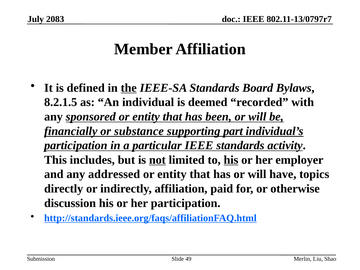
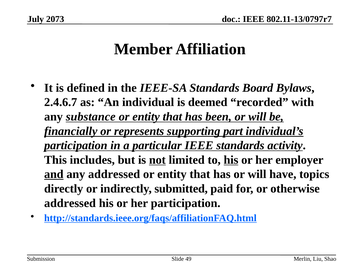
2083: 2083 -> 2073
the underline: present -> none
8.2.1.5: 8.2.1.5 -> 2.4.6.7
sponsored: sponsored -> substance
substance: substance -> represents
and underline: none -> present
indirectly affiliation: affiliation -> submitted
discussion at (70, 203): discussion -> addressed
